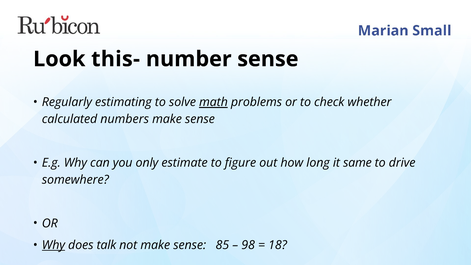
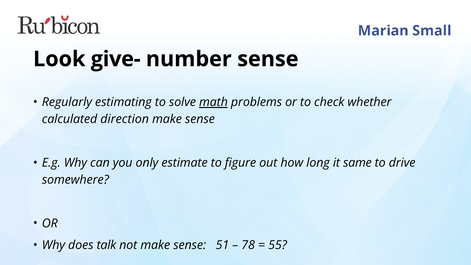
this-: this- -> give-
numbers: numbers -> direction
Why at (53, 245) underline: present -> none
85: 85 -> 51
98: 98 -> 78
18: 18 -> 55
